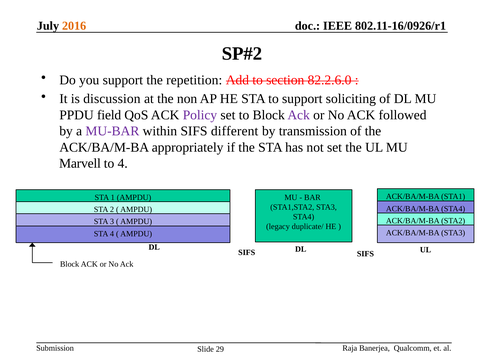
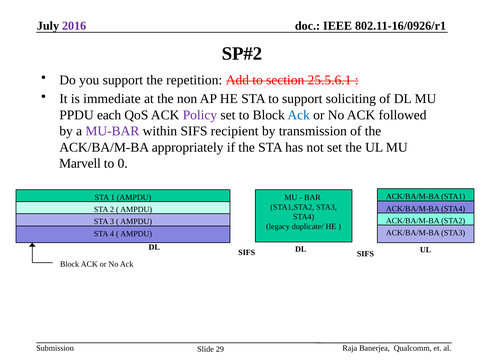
2016 colour: orange -> purple
82.2.6.0: 82.2.6.0 -> 25.5.6.1
discussion: discussion -> immediate
field: field -> each
Ack at (299, 115) colour: purple -> blue
different: different -> recipient
to 4: 4 -> 0
